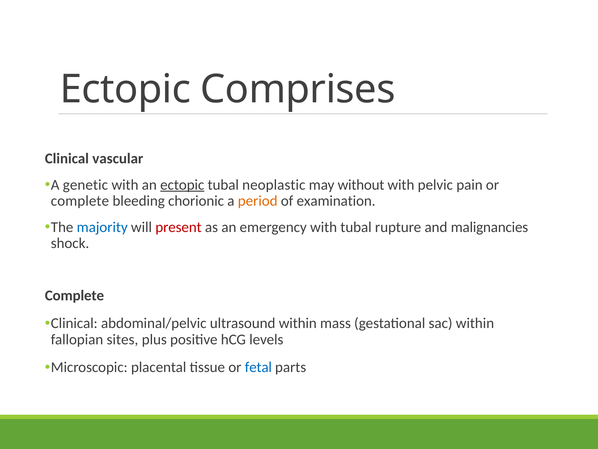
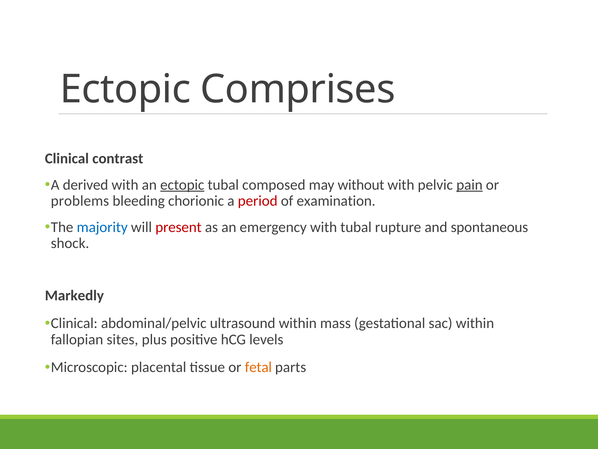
vascular: vascular -> contrast
genetic: genetic -> derived
neoplastic: neoplastic -> composed
pain underline: none -> present
complete at (80, 201): complete -> problems
period colour: orange -> red
malignancies: malignancies -> spontaneous
Complete at (74, 295): Complete -> Markedly
fetal colour: blue -> orange
